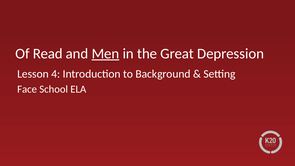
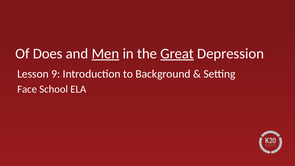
Read: Read -> Does
Great underline: none -> present
4: 4 -> 9
